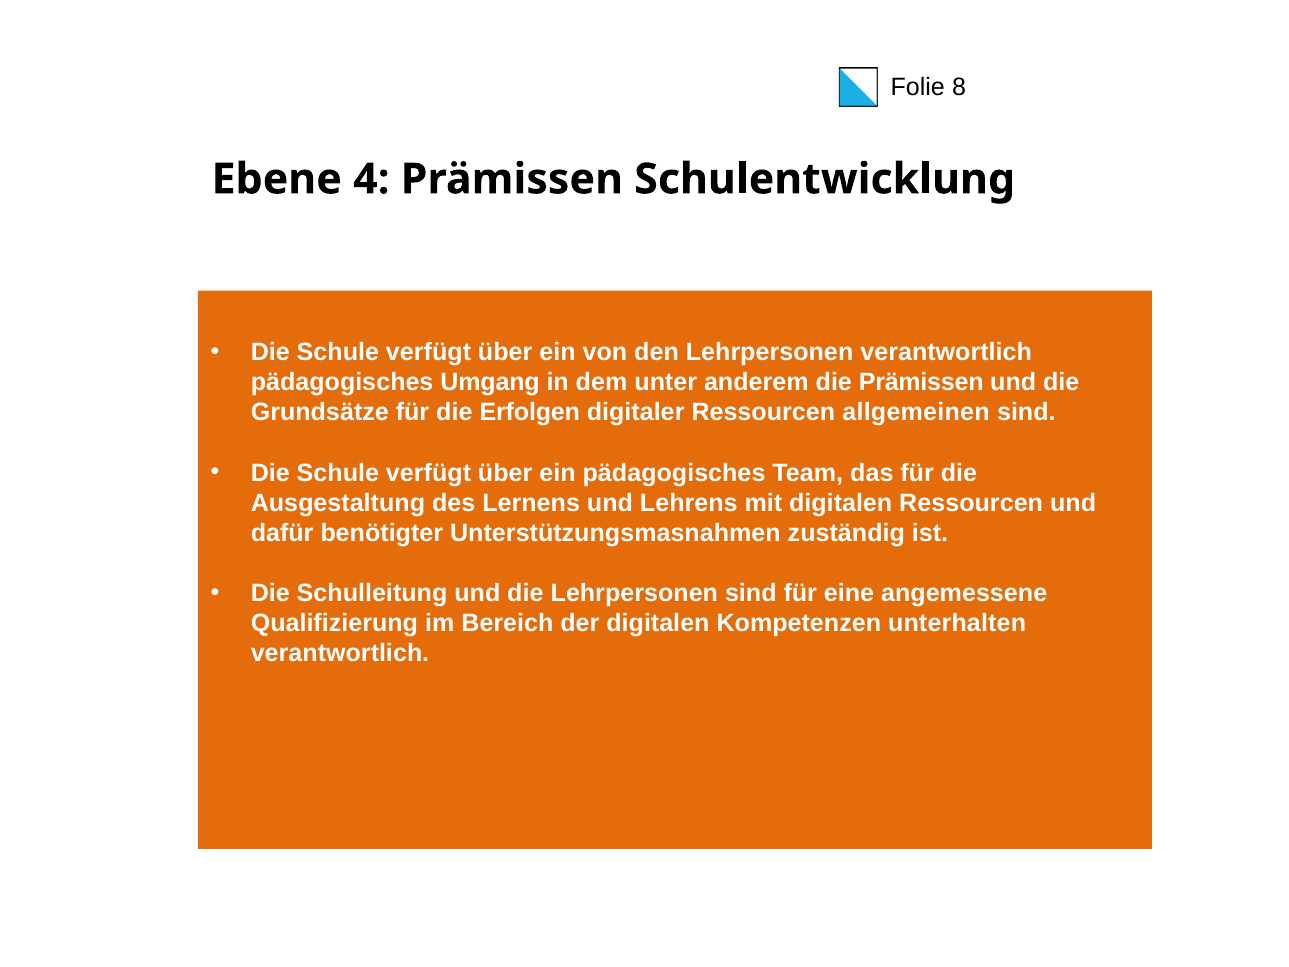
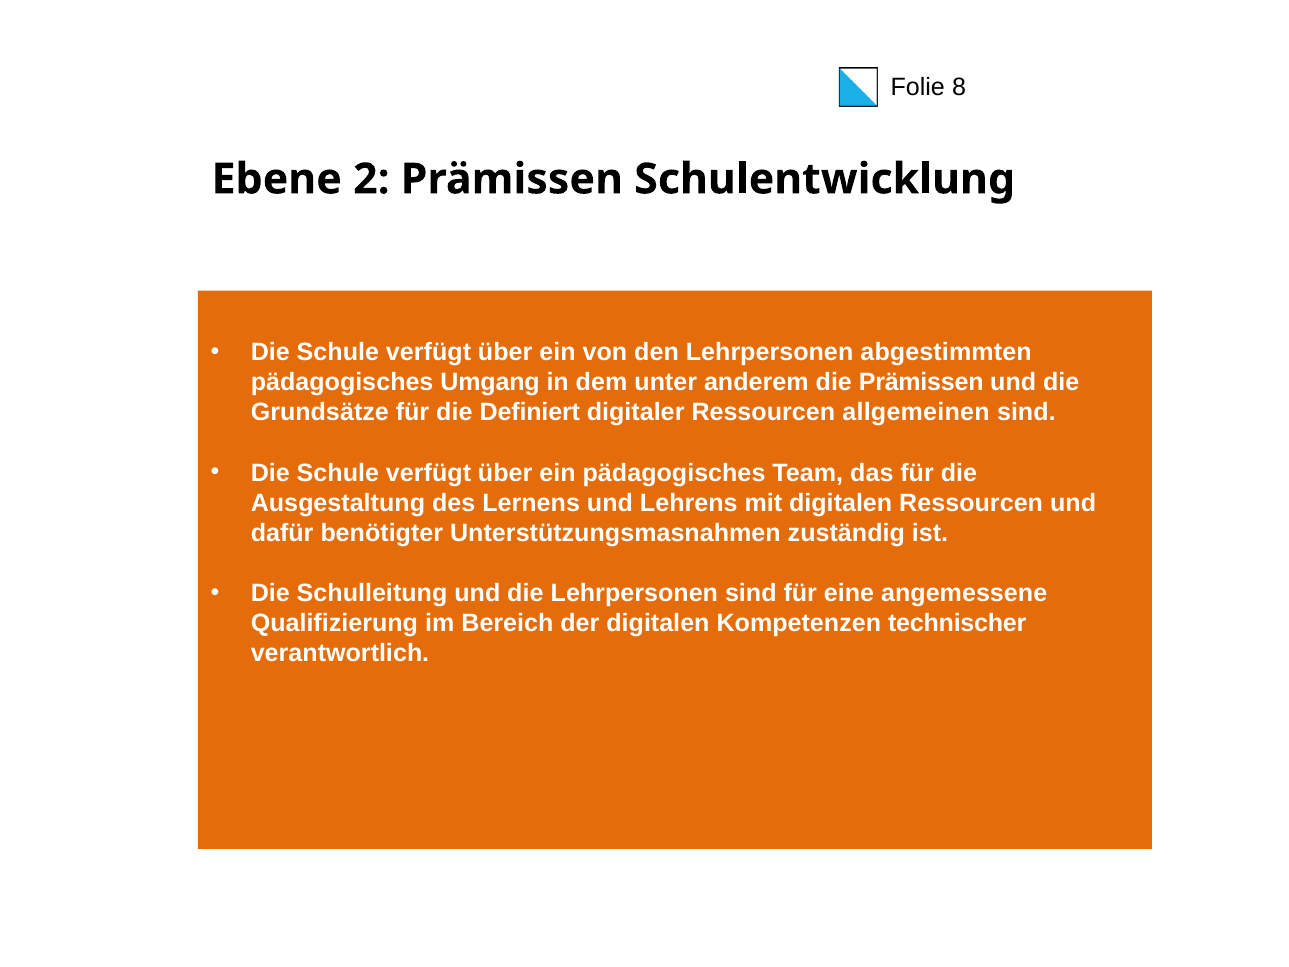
4: 4 -> 2
Lehrpersonen verantwortlich: verantwortlich -> abgestimmten
Erfolgen: Erfolgen -> Definiert
unterhalten: unterhalten -> technischer
